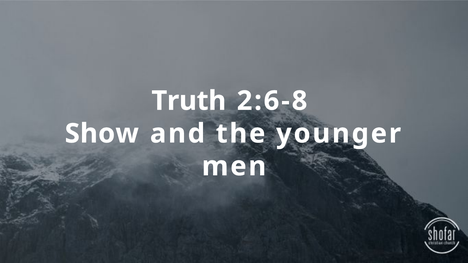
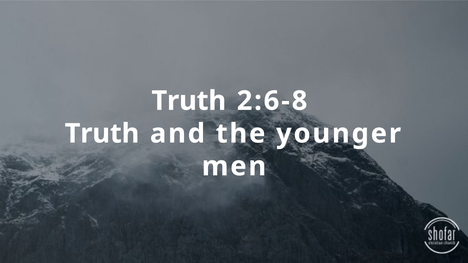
Show at (102, 134): Show -> Truth
